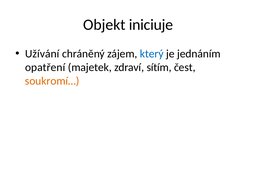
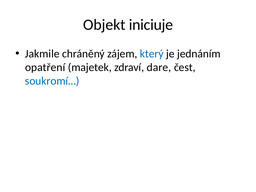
Užívání: Užívání -> Jakmile
sítím: sítím -> dare
soukromí… colour: orange -> blue
